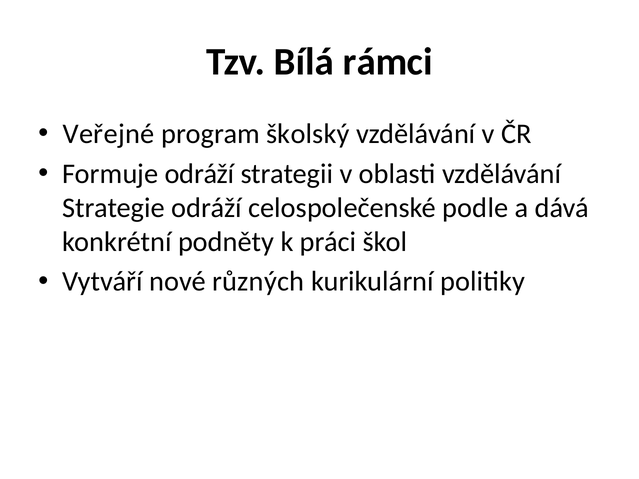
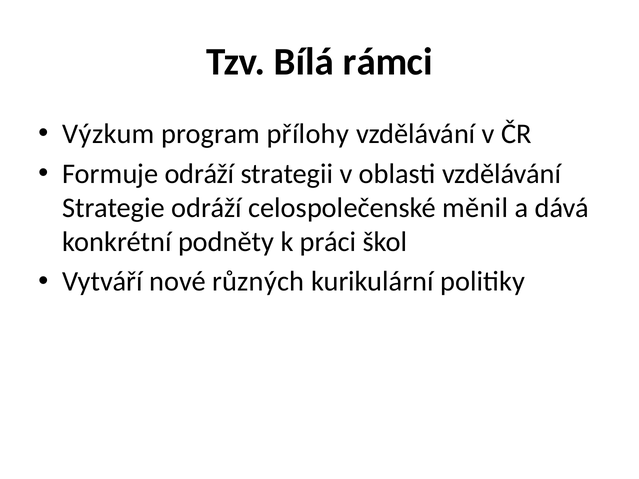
Veřejné: Veřejné -> Výzkum
školský: školský -> přílohy
podle: podle -> měnil
